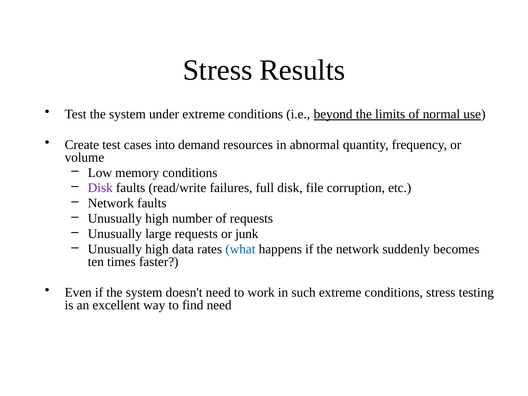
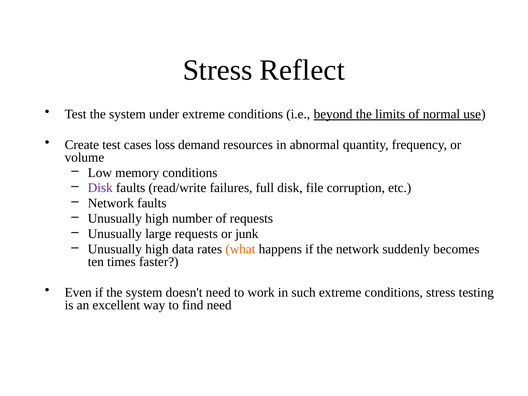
Results: Results -> Reflect
into: into -> loss
what colour: blue -> orange
